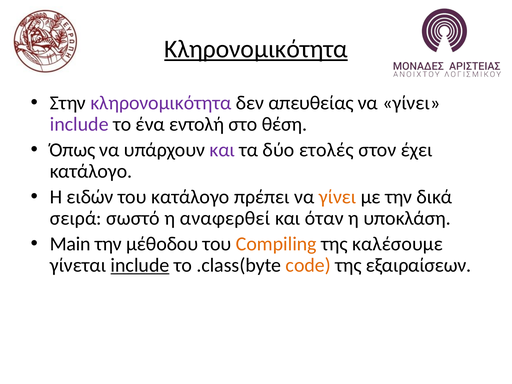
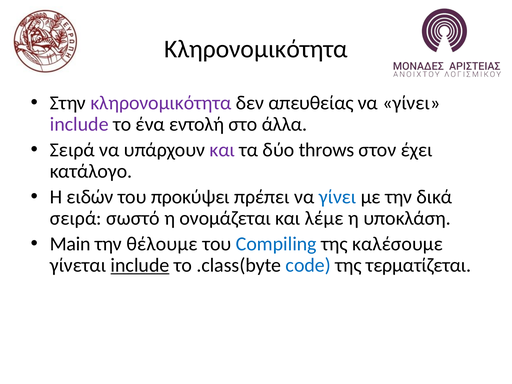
Κληρονομικότητα at (256, 49) underline: present -> none
θέση: θέση -> άλλα
Όπως at (72, 150): Όπως -> Σειρά
ετολές: ετολές -> throws
του κατάλογο: κατάλογο -> προκύψει
γίνει at (338, 197) colour: orange -> blue
αναφερθεί: αναφερθεί -> ονομάζεται
όταν: όταν -> λέμε
μέθοδου: μέθοδου -> θέλουμε
Compiling colour: orange -> blue
code colour: orange -> blue
εξαιραίσεων: εξαιραίσεων -> τερματίζεται
